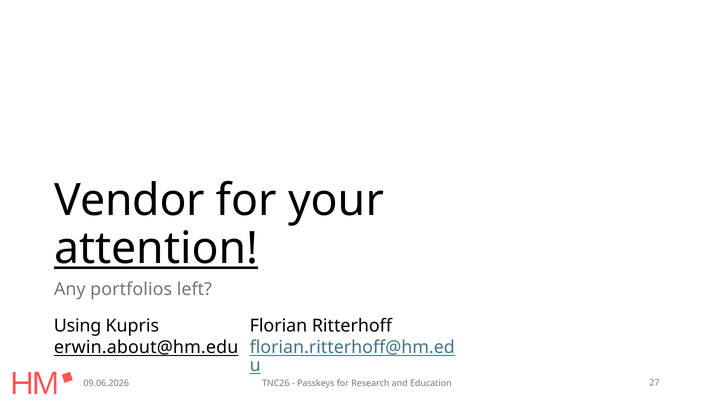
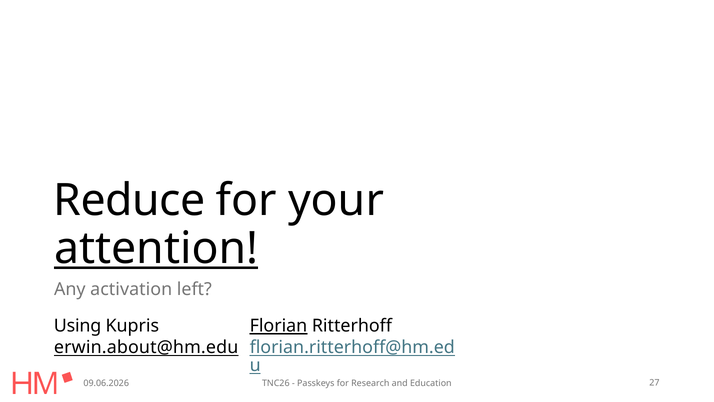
Vendor: Vendor -> Reduce
portfolios: portfolios -> activation
Florian underline: none -> present
